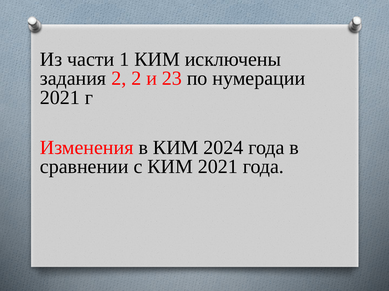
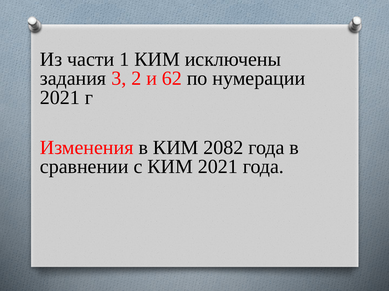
задания 2: 2 -> 3
23: 23 -> 62
2024: 2024 -> 2082
